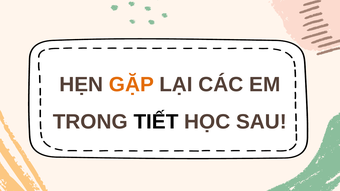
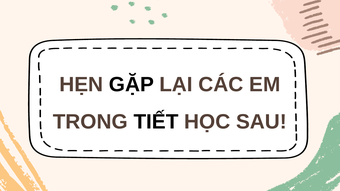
GẶP colour: orange -> black
